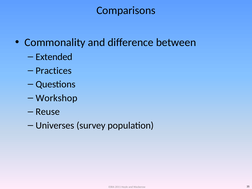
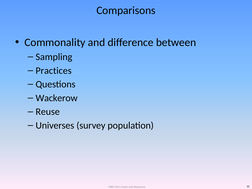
Extended: Extended -> Sampling
Workshop at (56, 98): Workshop -> Wackerow
